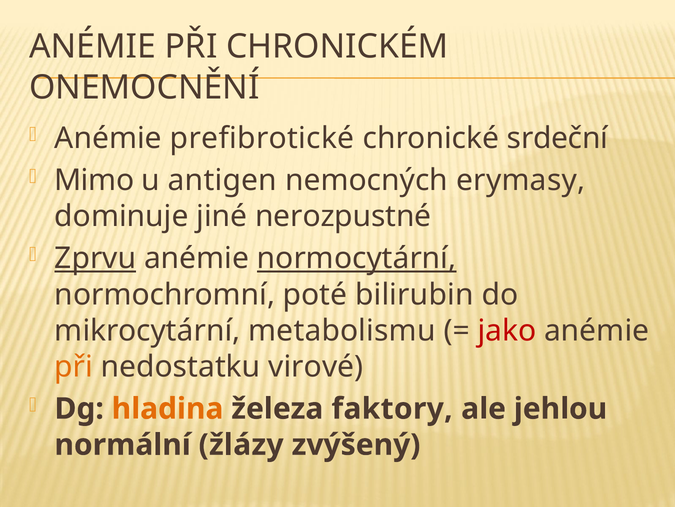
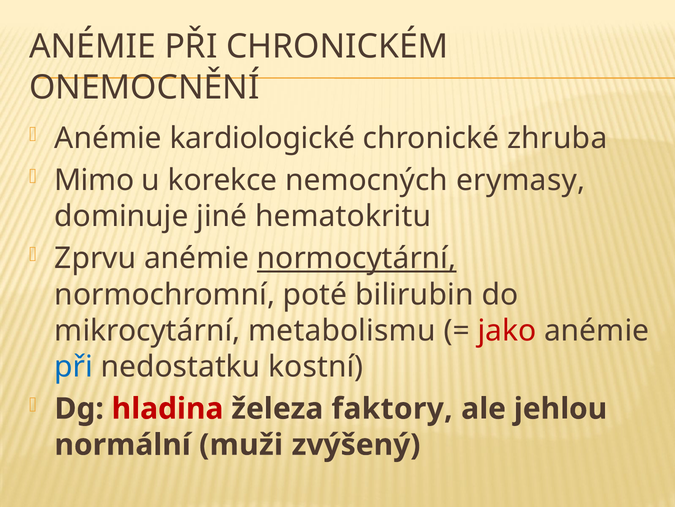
prefibrotické: prefibrotické -> kardiologické
srdeční: srdeční -> zhruba
antigen: antigen -> korekce
nerozpustné: nerozpustné -> hematokritu
Zprvu underline: present -> none
při at (74, 366) colour: orange -> blue
virové: virové -> kostní
hladina colour: orange -> red
žlázy: žlázy -> muži
